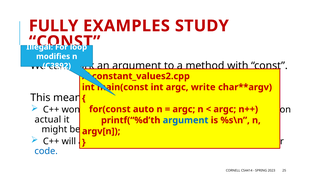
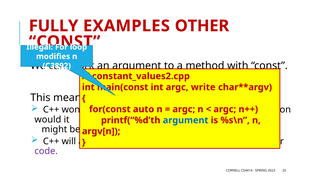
STUDY: STUDY -> OTHER
actual: actual -> would
code colour: blue -> purple
